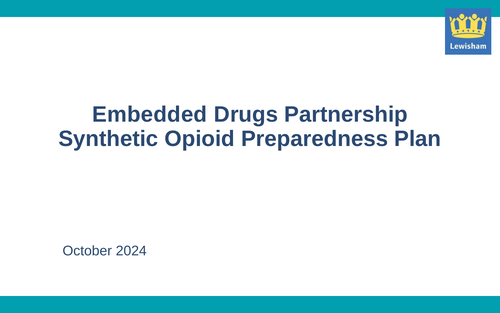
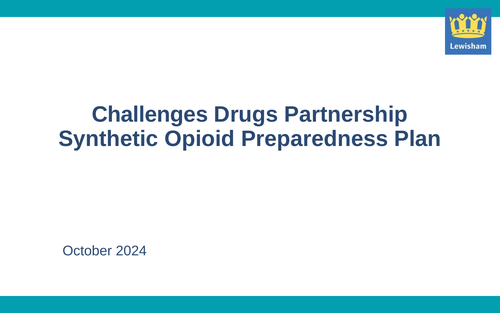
Embedded: Embedded -> Challenges
